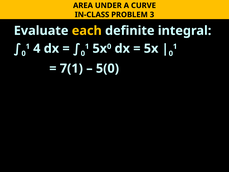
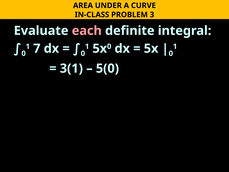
each colour: yellow -> pink
4: 4 -> 7
7(1: 7(1 -> 3(1
